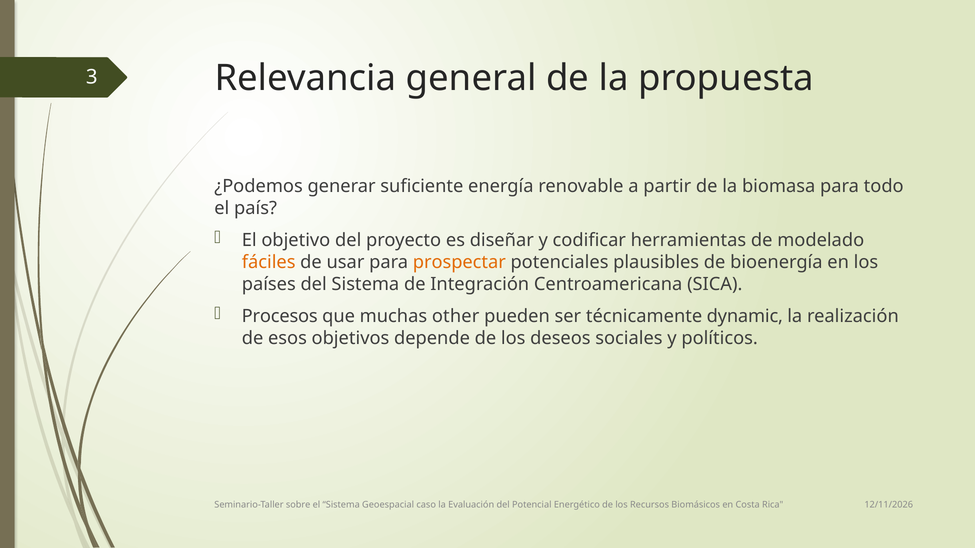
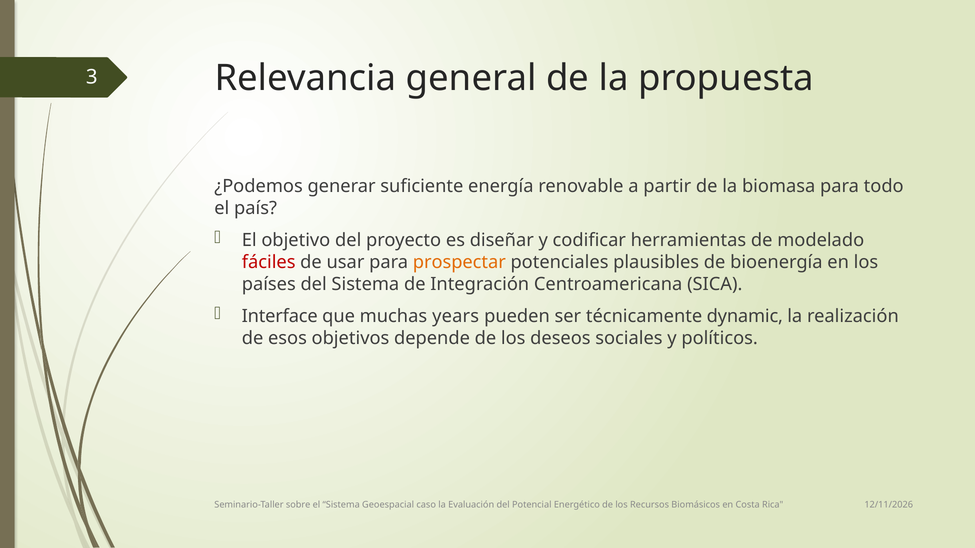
fáciles colour: orange -> red
Procesos: Procesos -> Interface
other: other -> years
